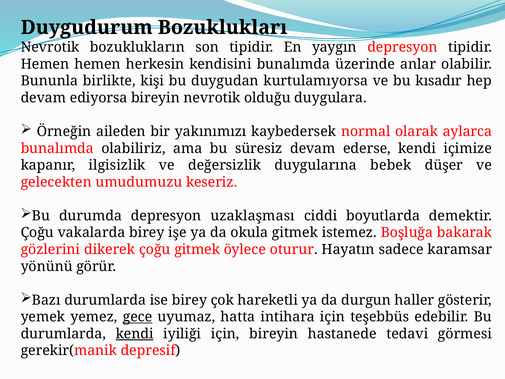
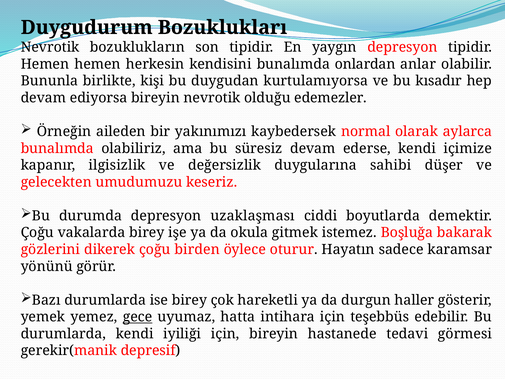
üzerinde: üzerinde -> onlardan
duygulara: duygulara -> edemezler
bebek: bebek -> sahibi
çoğu gitmek: gitmek -> birden
kendi at (135, 334) underline: present -> none
